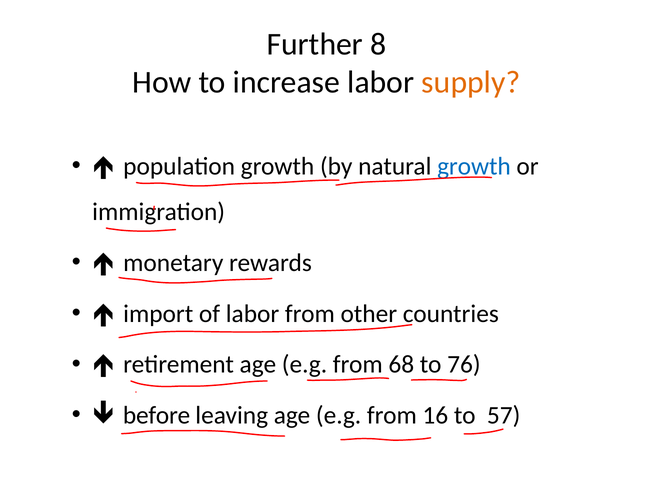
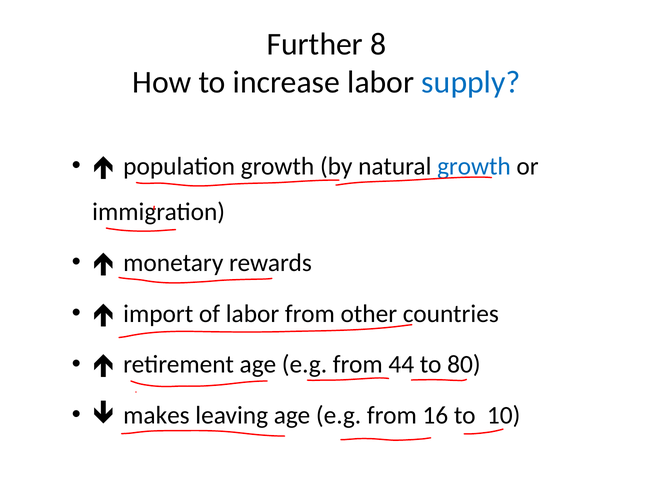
supply colour: orange -> blue
68: 68 -> 44
76: 76 -> 80
before: before -> makes
57: 57 -> 10
